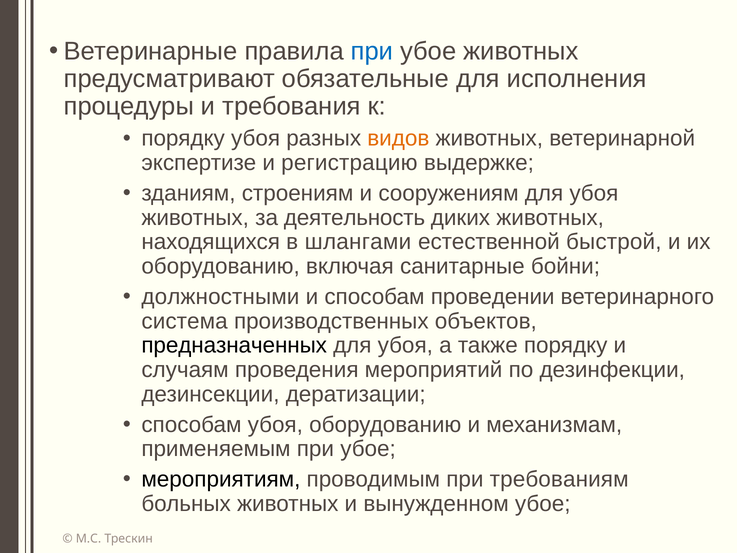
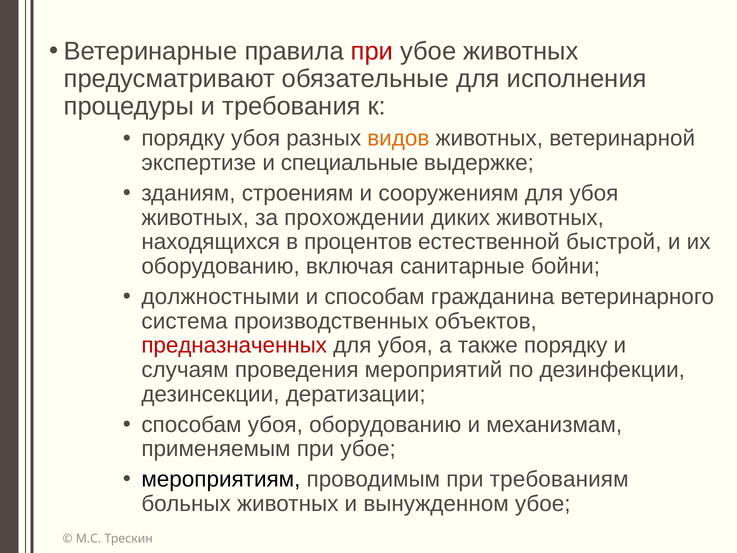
при at (372, 51) colour: blue -> red
регистрацию: регистрацию -> специальные
деятельность: деятельность -> прохождении
шлангами: шлангами -> процентов
проведении: проведении -> гражданина
предназначенных colour: black -> red
